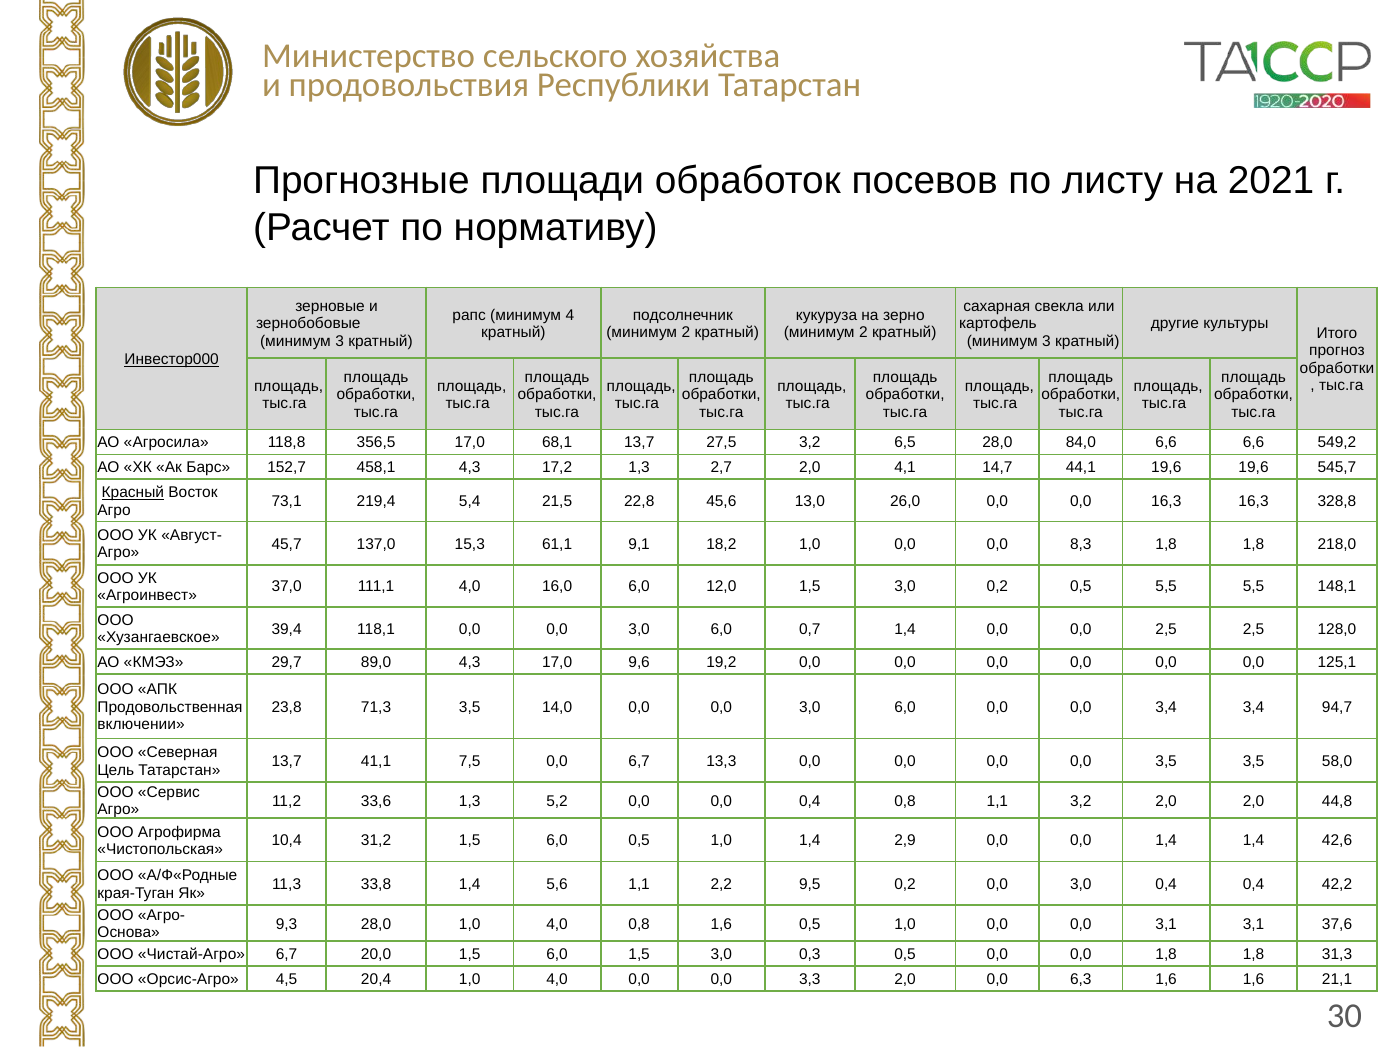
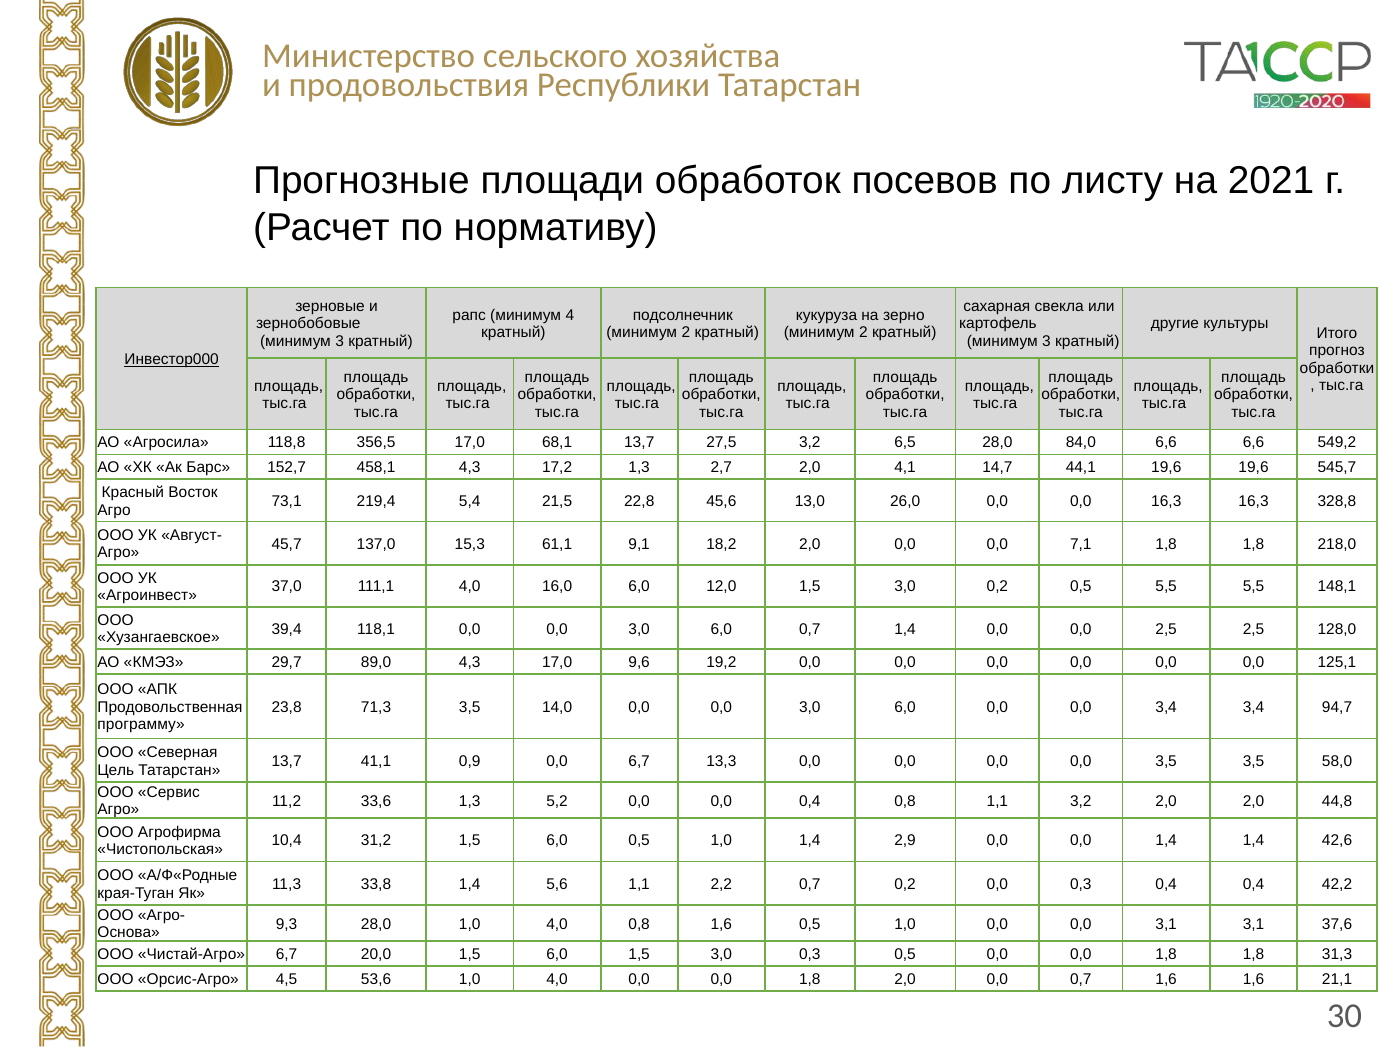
Красный underline: present -> none
18,2 1,0: 1,0 -> 2,0
8,3: 8,3 -> 7,1
включении: включении -> программу
7,5: 7,5 -> 0,9
2,2 9,5: 9,5 -> 0,7
0,2 0,0 3,0: 3,0 -> 0,3
20,4: 20,4 -> 53,6
4,0 0,0 0,0 3,3: 3,3 -> 1,8
0,0 6,3: 6,3 -> 0,7
